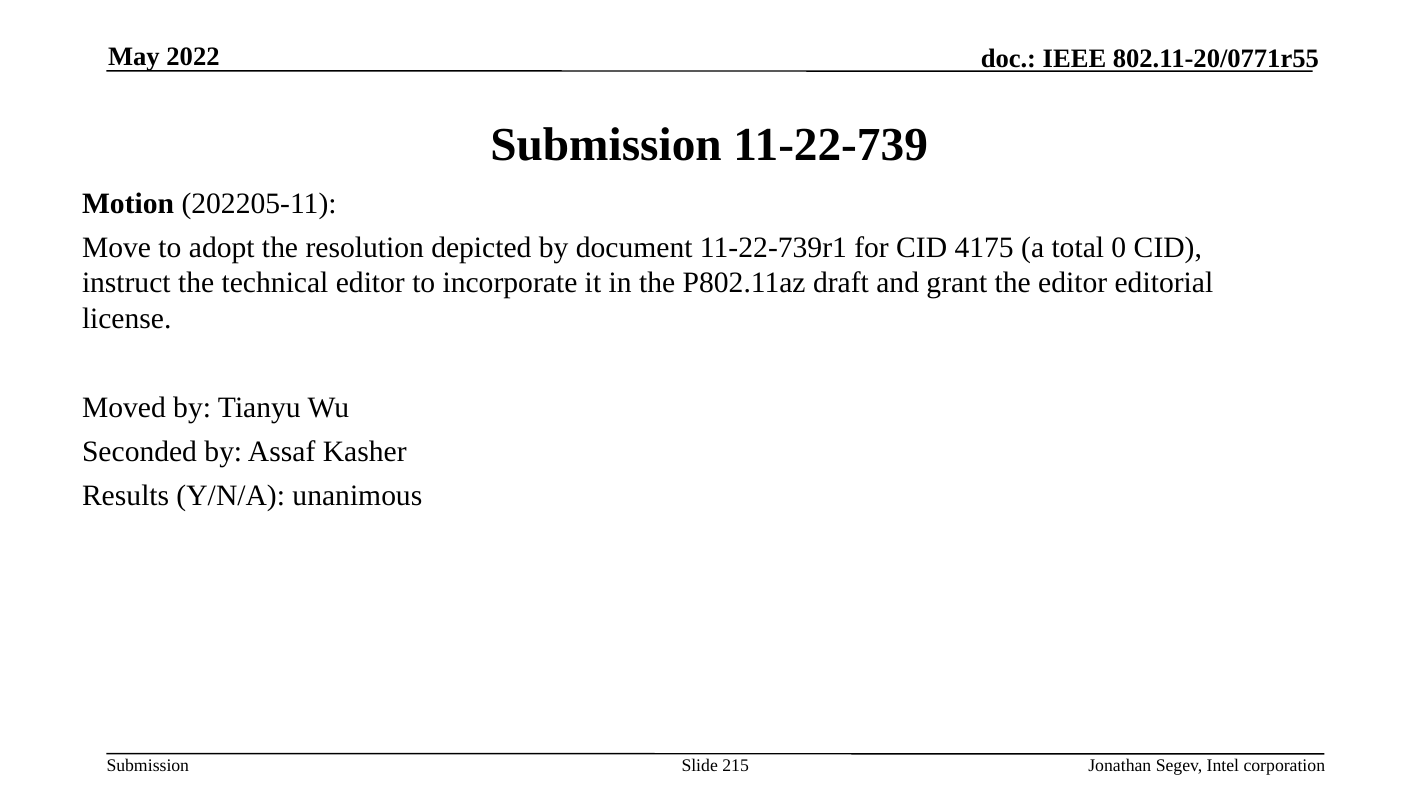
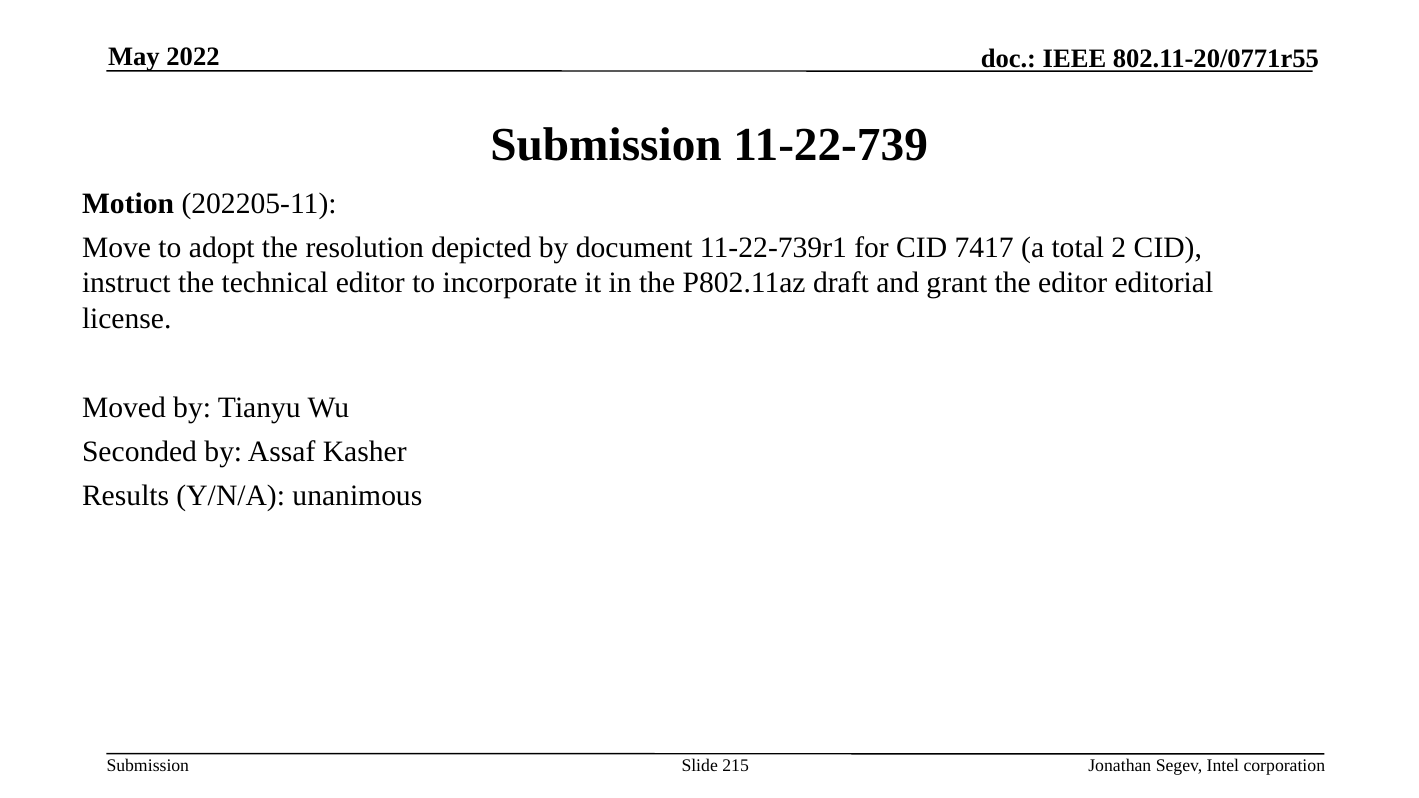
4175: 4175 -> 7417
0: 0 -> 2
